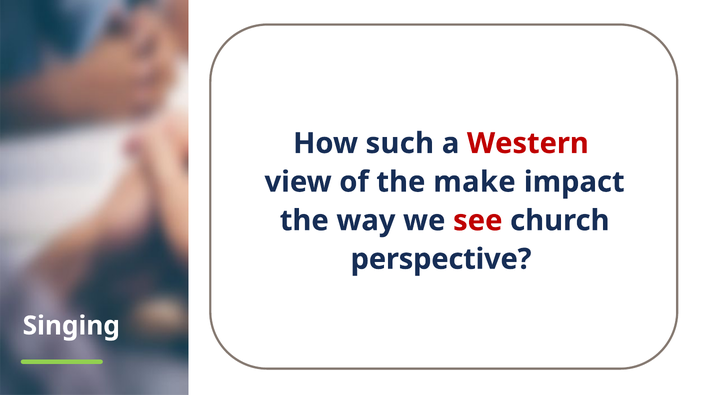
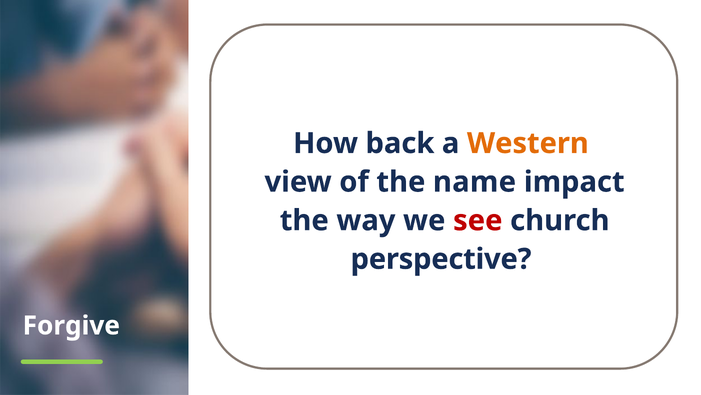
such: such -> back
Western colour: red -> orange
make: make -> name
Singing: Singing -> Forgive
